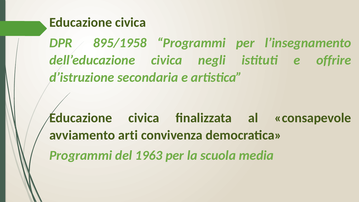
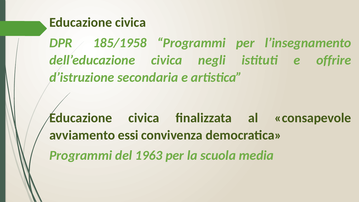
895/1958: 895/1958 -> 185/1958
arti: arti -> essi
